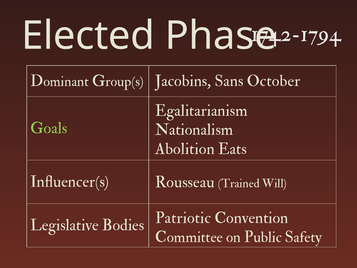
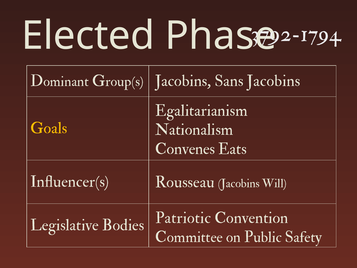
1742-1794: 1742-1794 -> 3792-1794
Sans October: October -> Jacobins
Goals colour: light green -> yellow
Abolition: Abolition -> Convenes
Rousseau Trained: Trained -> Jacobins
